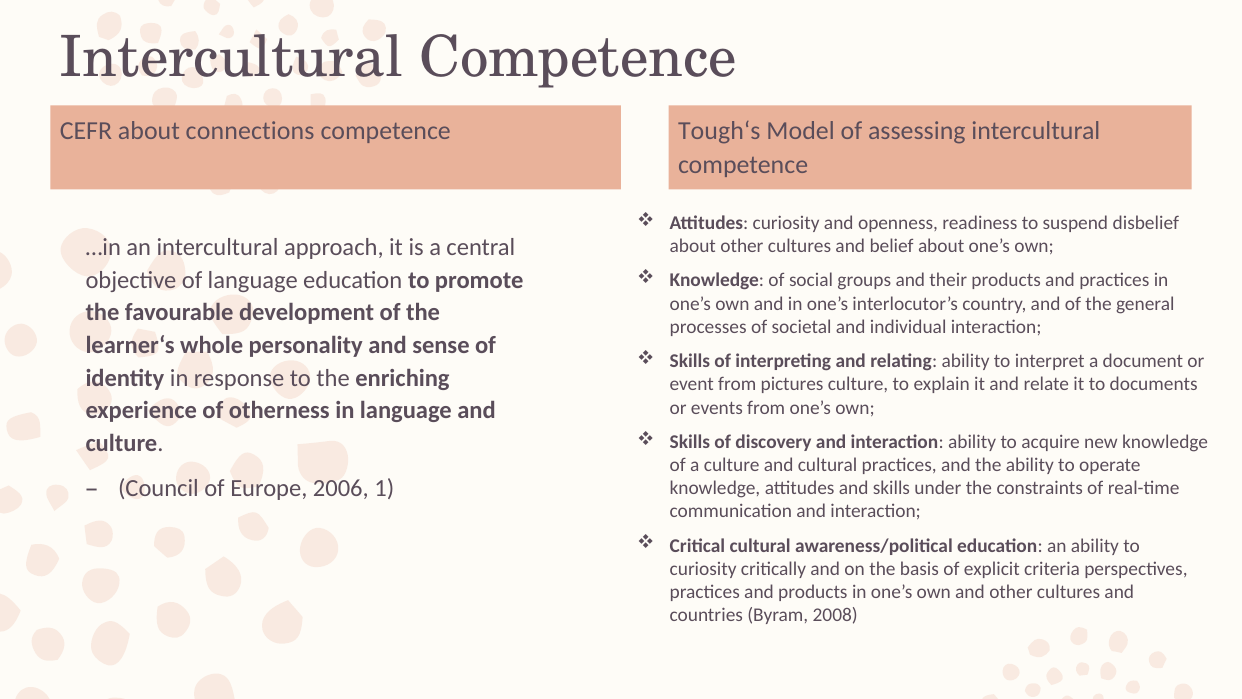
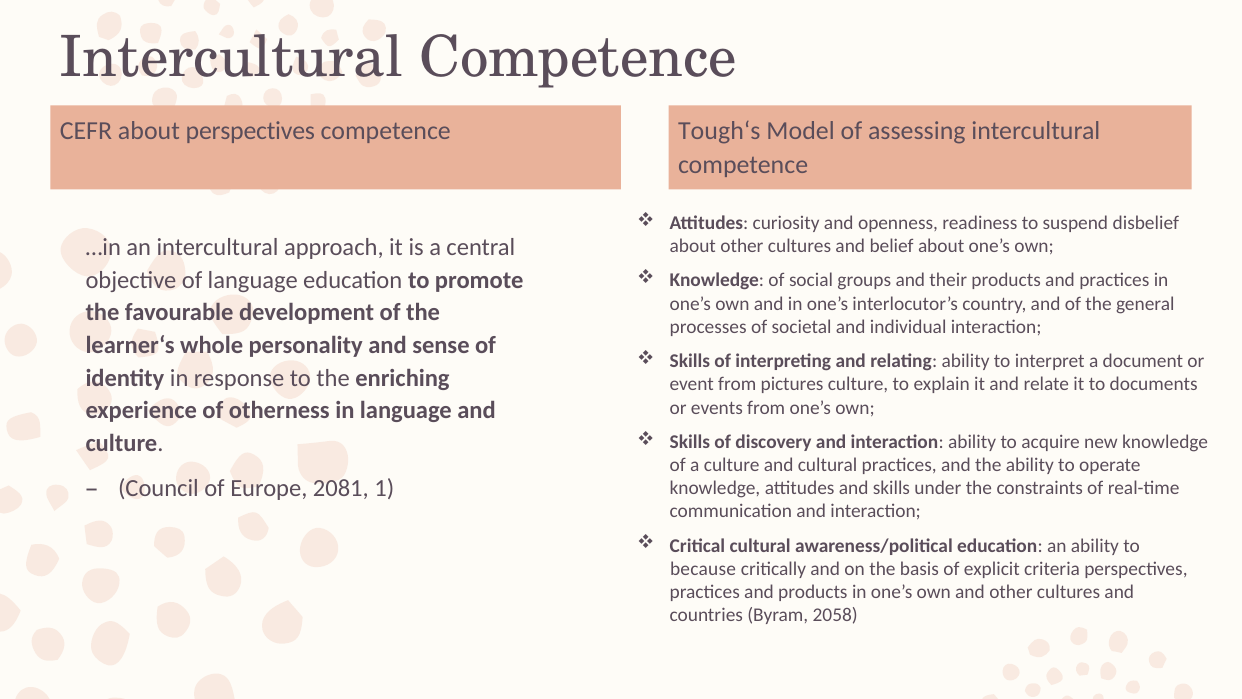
about connections: connections -> perspectives
2006: 2006 -> 2081
curiosity at (703, 569): curiosity -> because
2008: 2008 -> 2058
